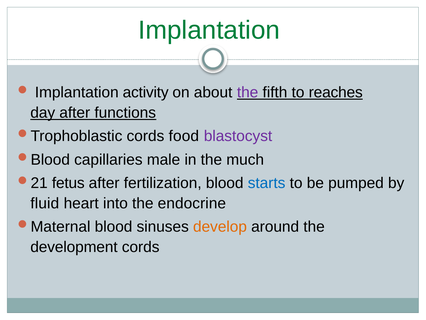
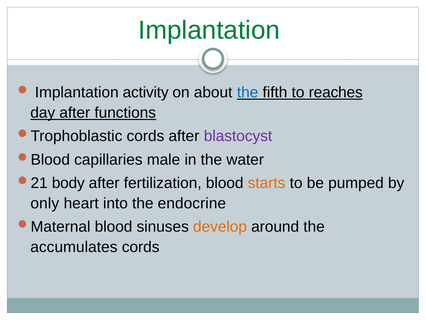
the at (248, 92) colour: purple -> blue
cords food: food -> after
much: much -> water
fetus: fetus -> body
starts colour: blue -> orange
fluid: fluid -> only
development: development -> accumulates
